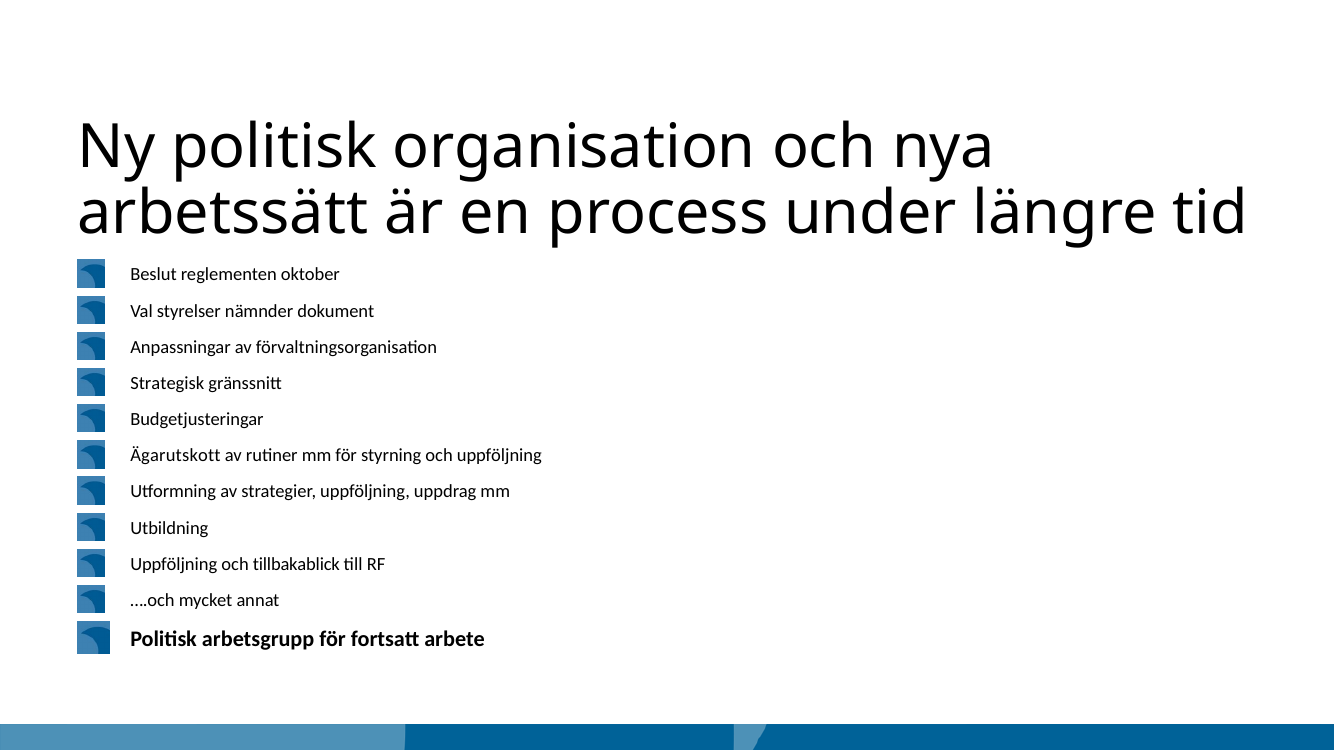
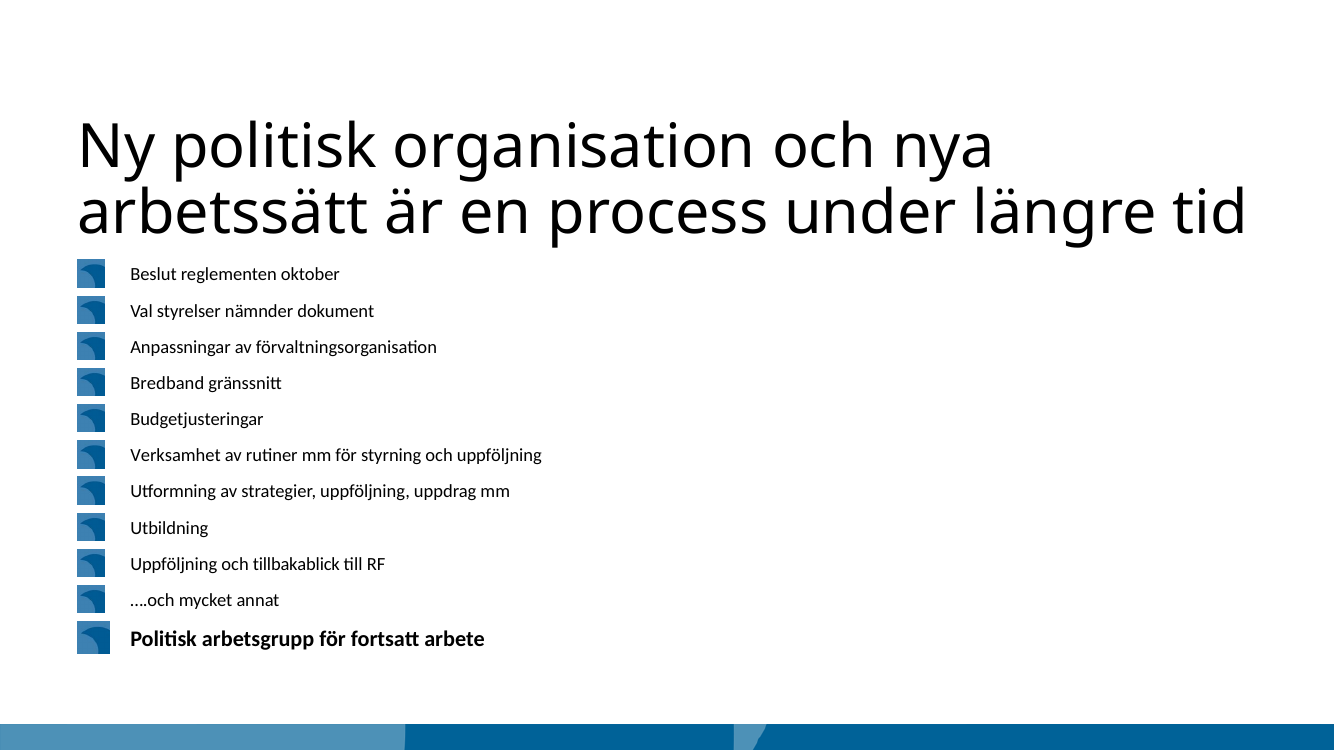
Strategisk: Strategisk -> Bredband
Ägarutskott: Ägarutskott -> Verksamhet
